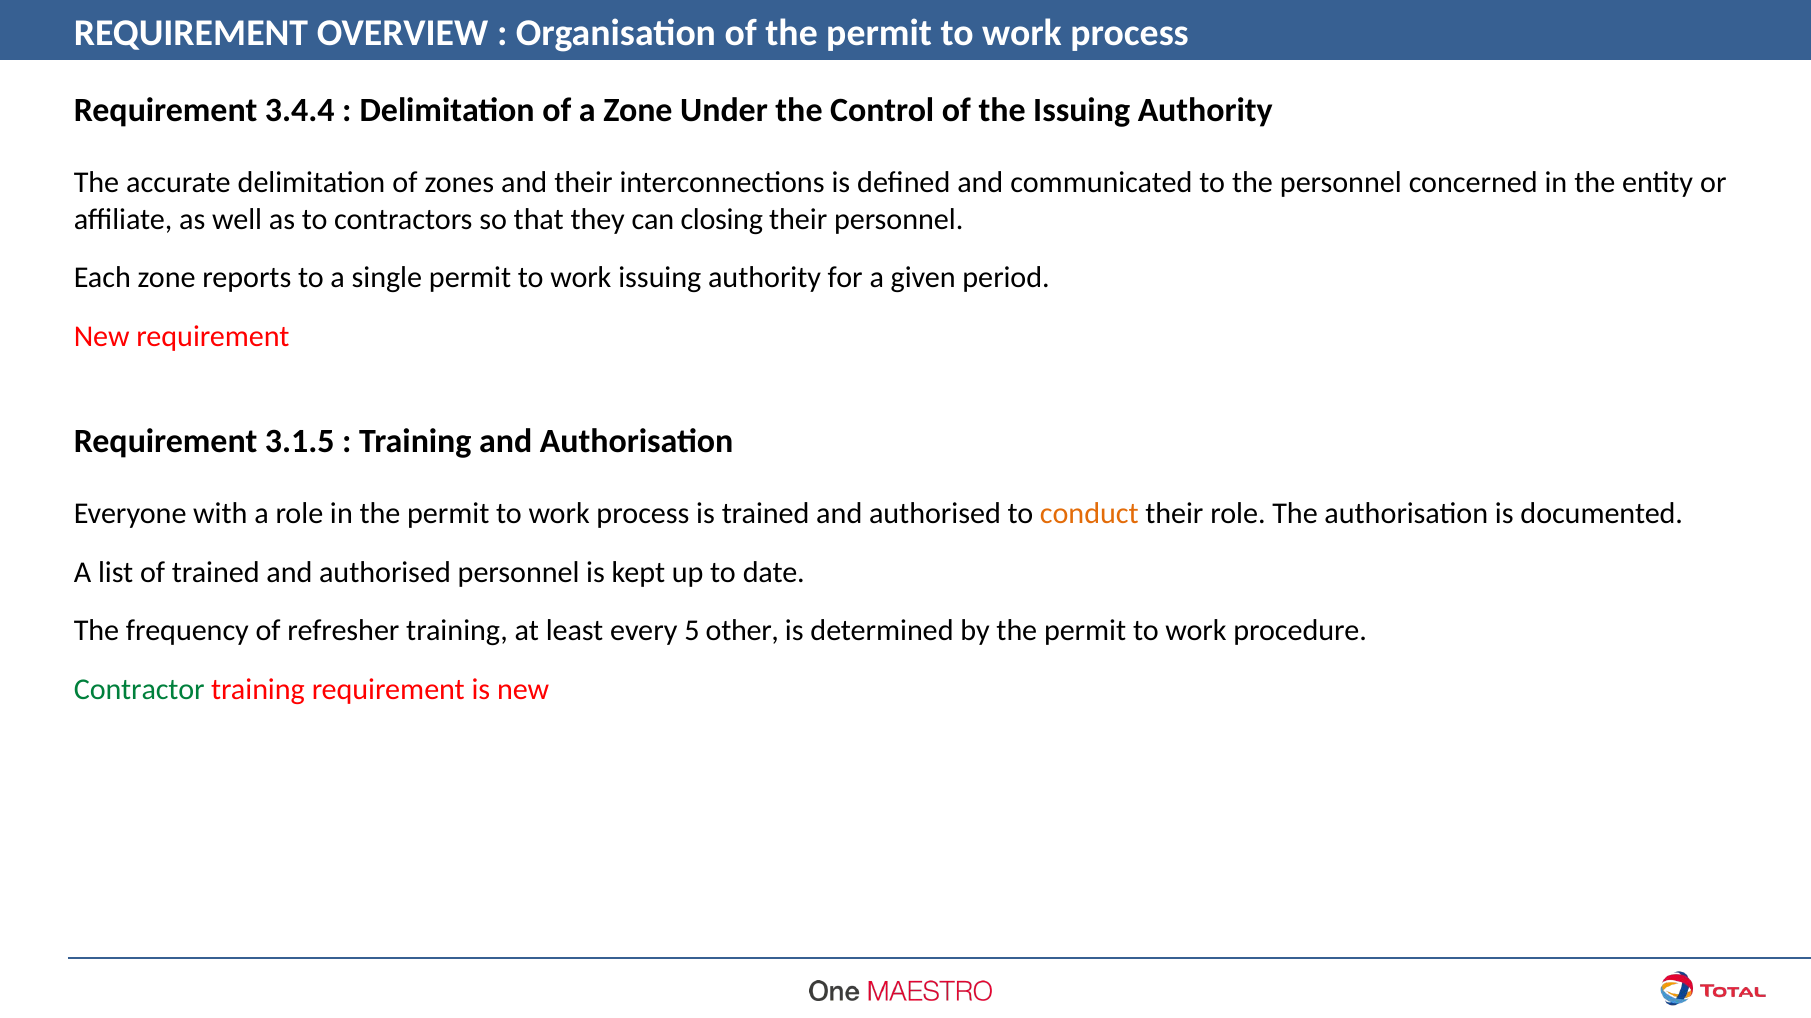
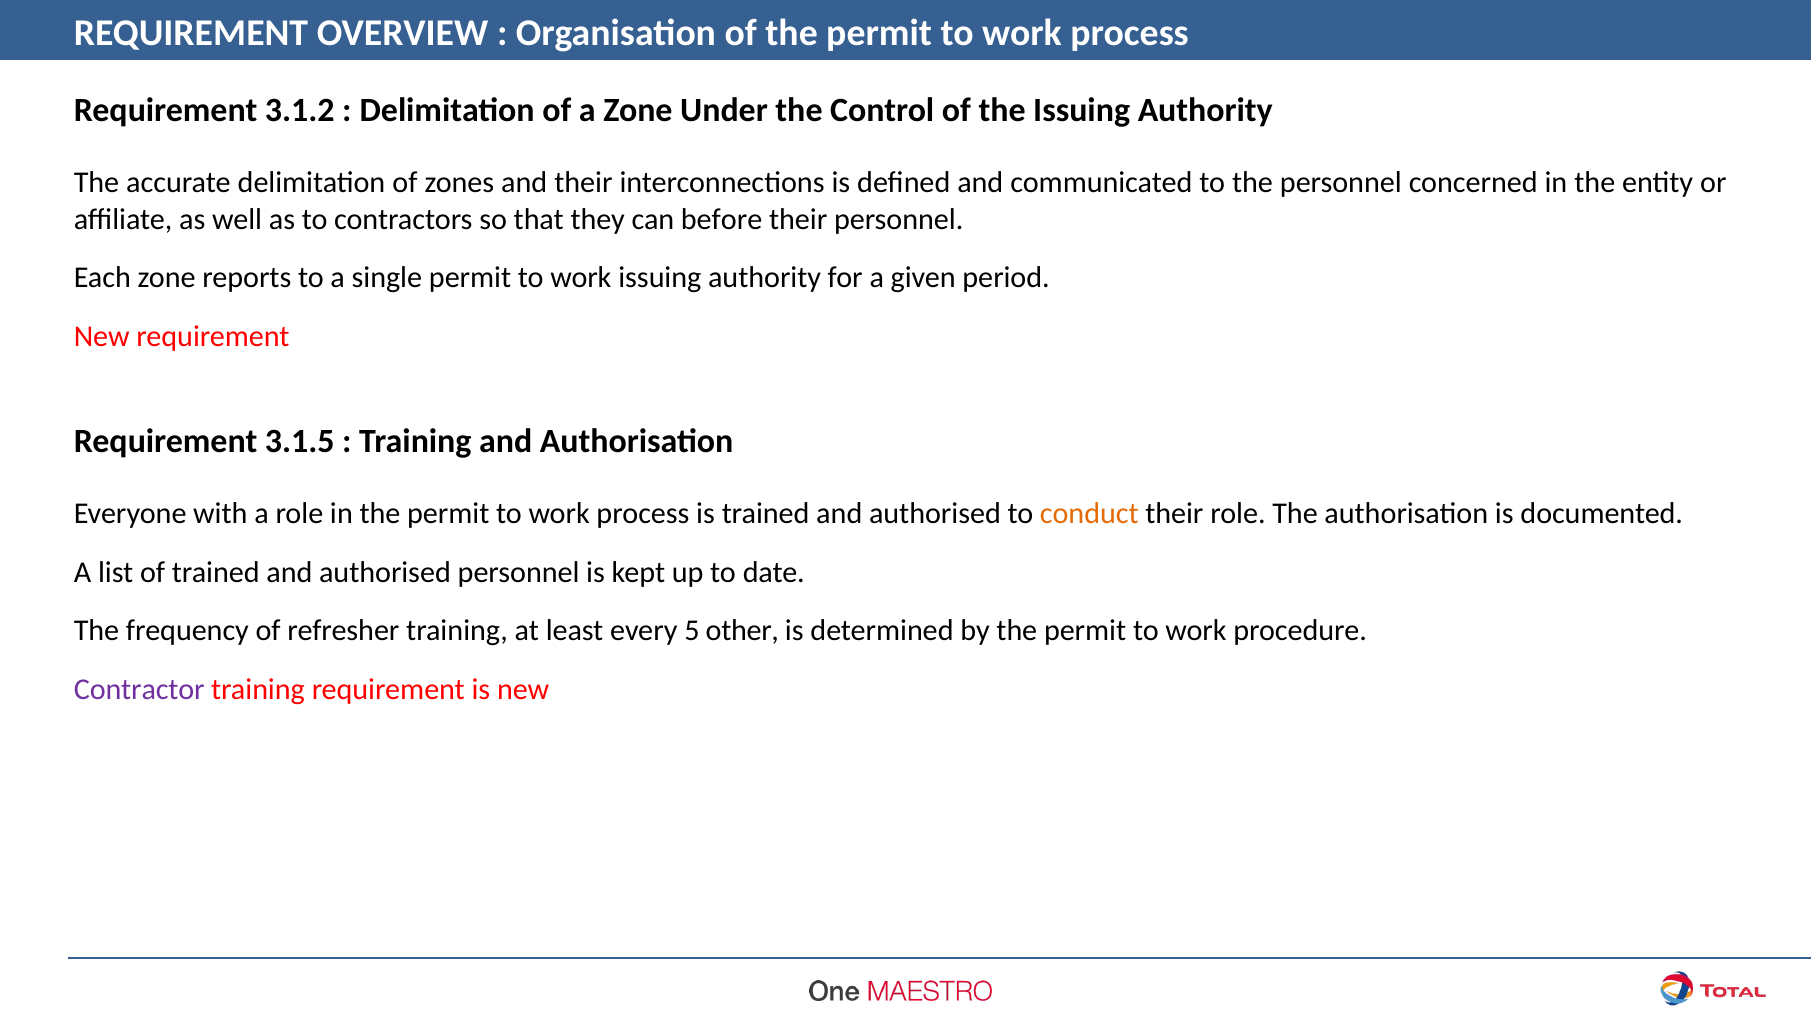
3.4.4: 3.4.4 -> 3.1.2
closing: closing -> before
Contractor colour: green -> purple
